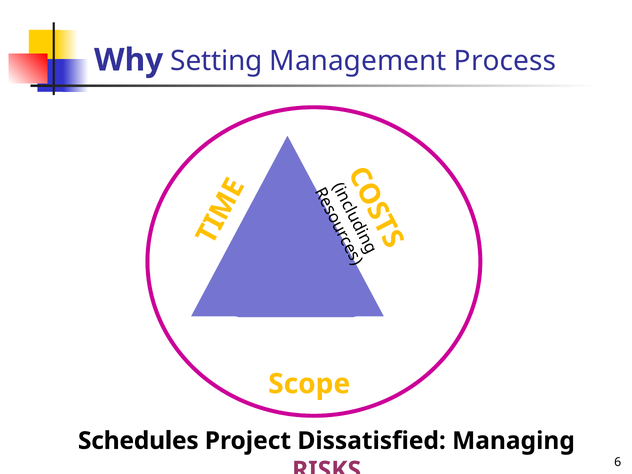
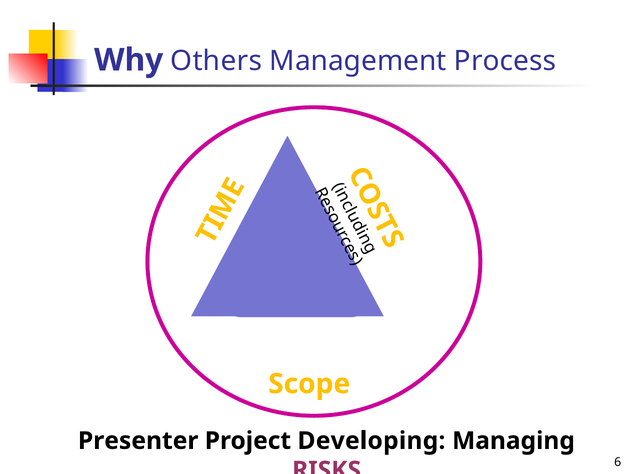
Setting: Setting -> Others
Schedules: Schedules -> Presenter
Dissatisfied: Dissatisfied -> Developing
